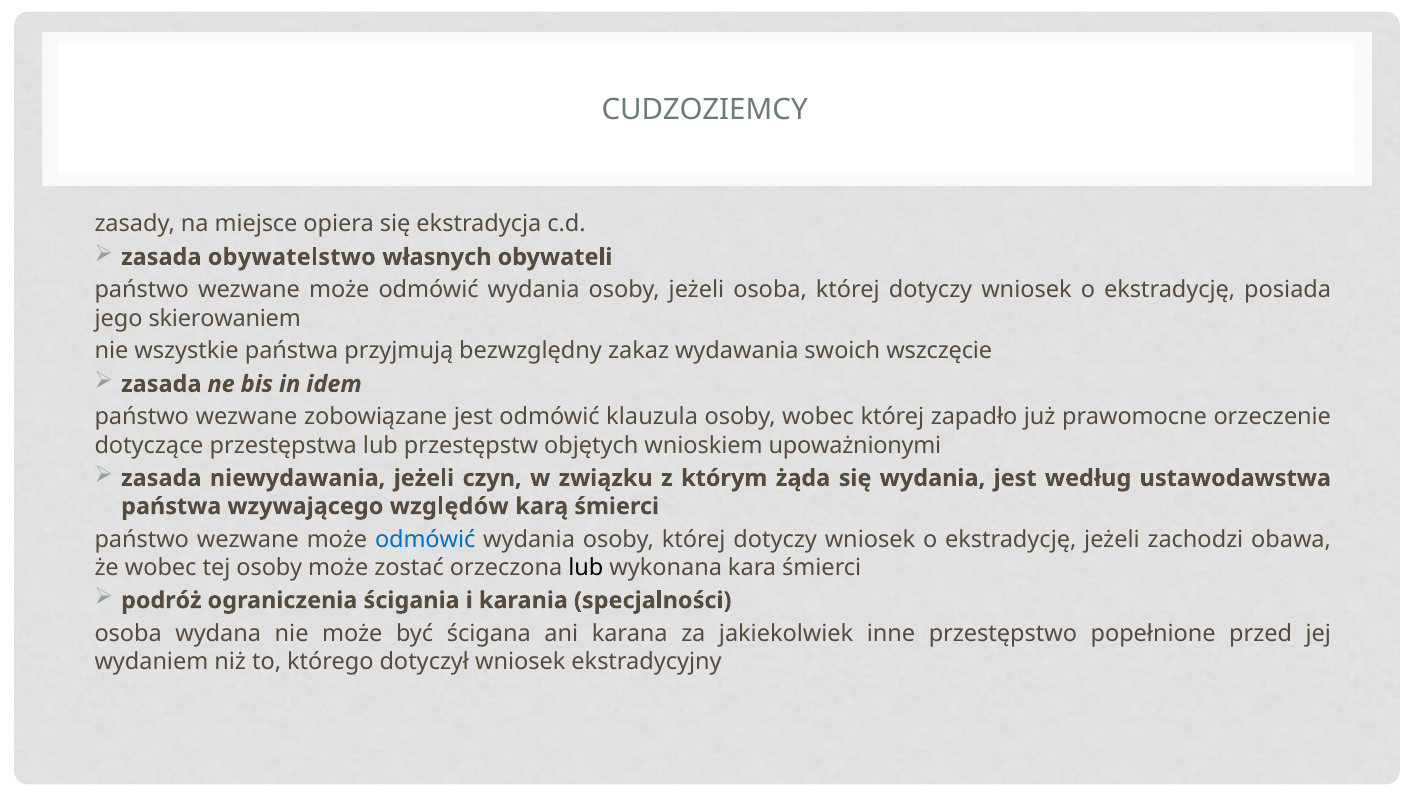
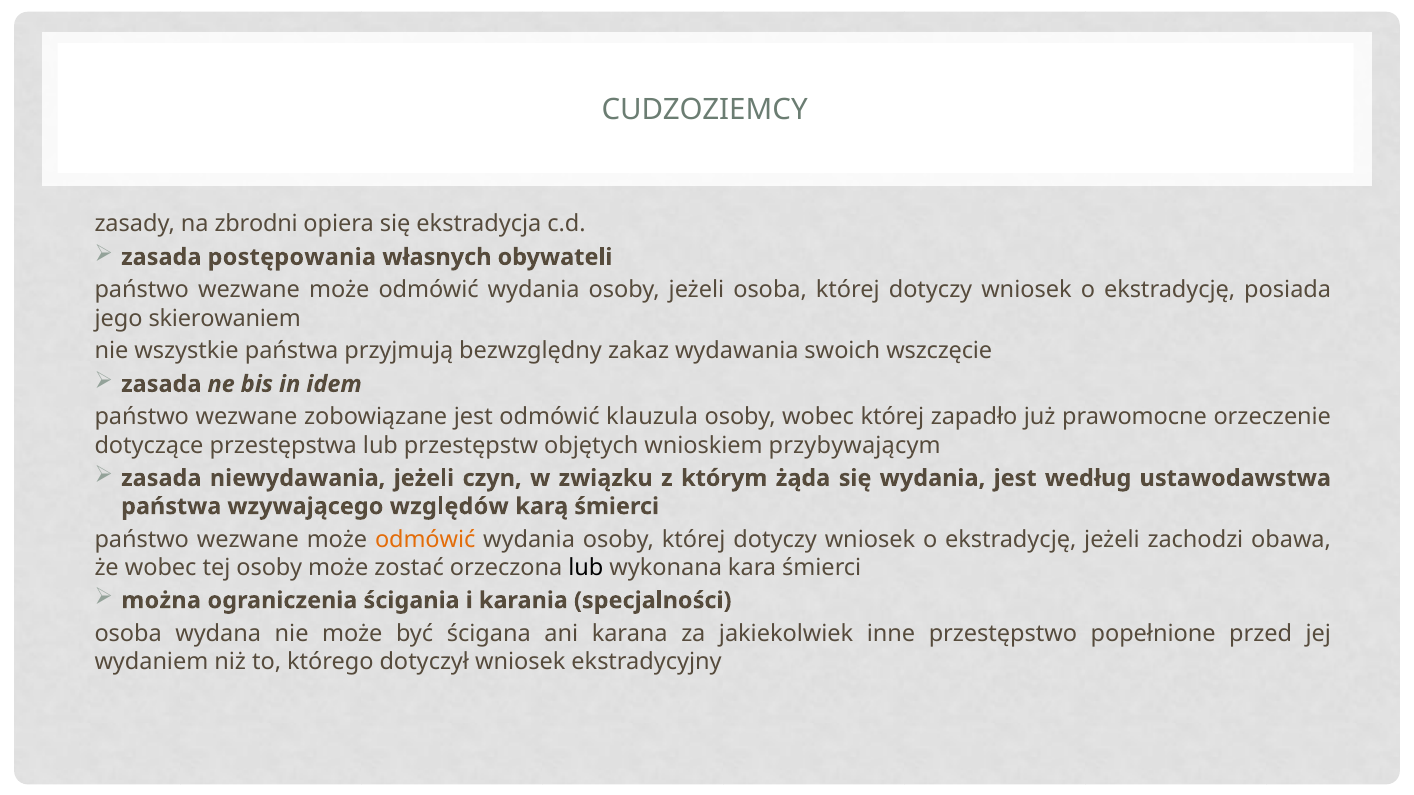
miejsce: miejsce -> zbrodni
obywatelstwo: obywatelstwo -> postępowania
upoważnionymi: upoważnionymi -> przybywającym
odmówić at (425, 540) colour: blue -> orange
podróż: podróż -> można
